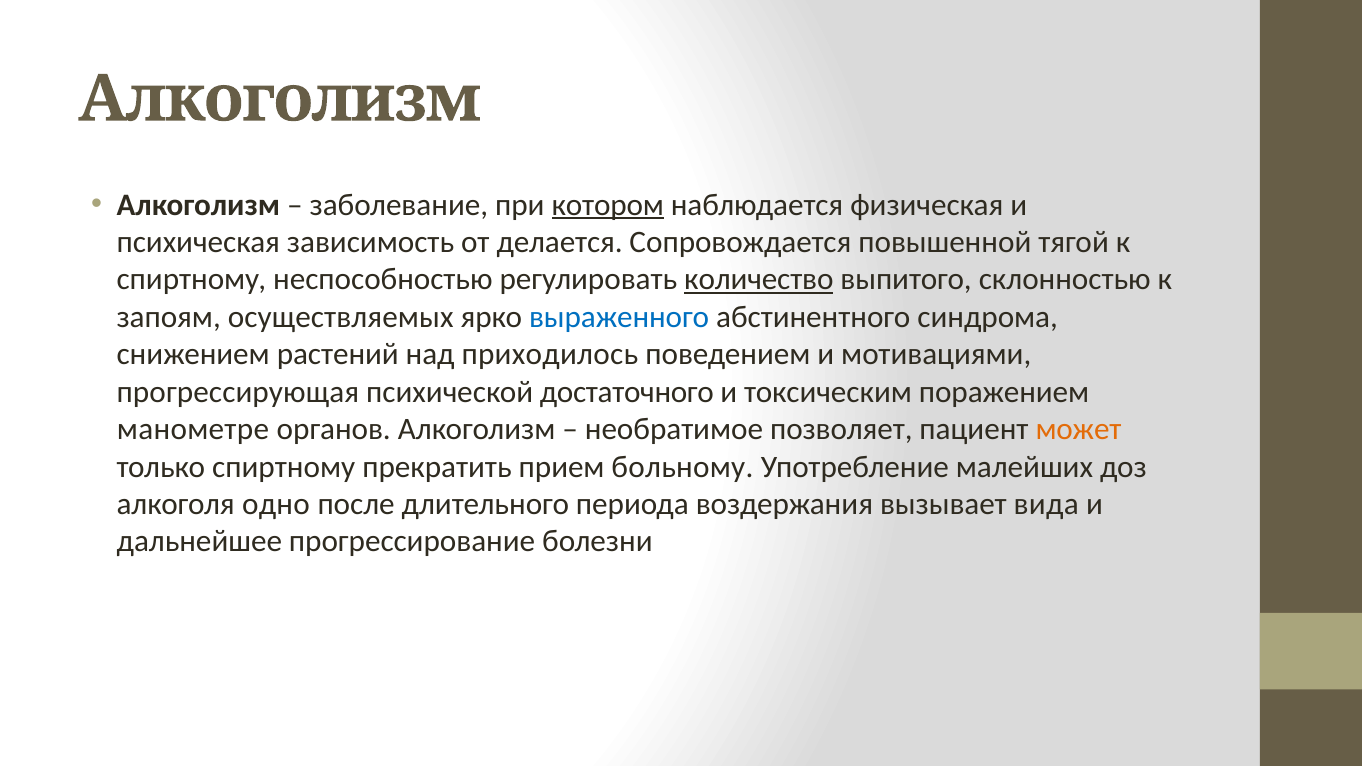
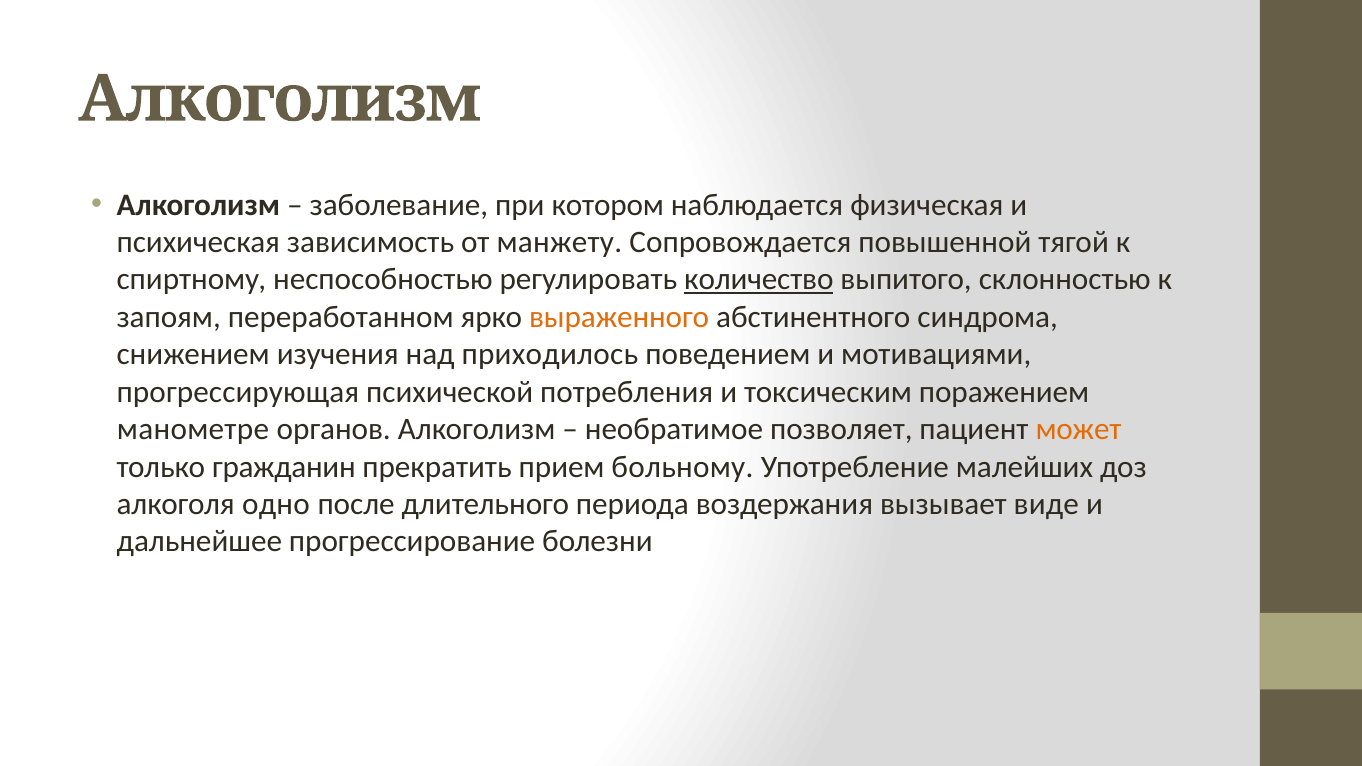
котором underline: present -> none
делается: делается -> манжету
осуществляемых: осуществляемых -> переработанном
выраженного colour: blue -> orange
растений: растений -> изучения
достаточного: достаточного -> потребления
только спиртному: спиртному -> гражданин
вида: вида -> виде
